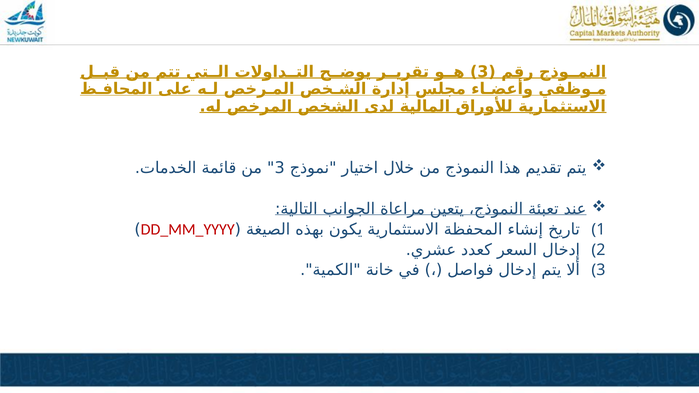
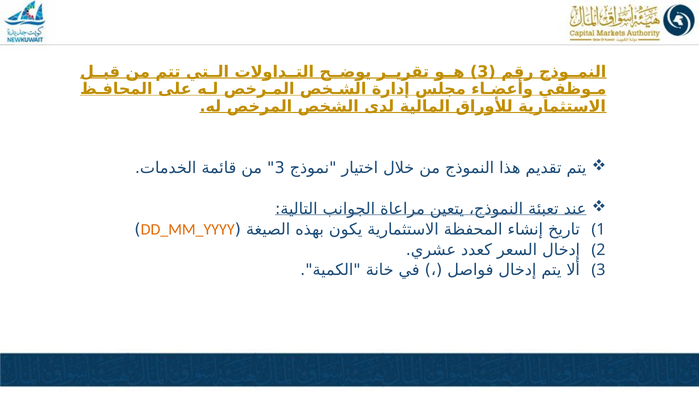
DD_MM_YYYY colour: red -> orange
